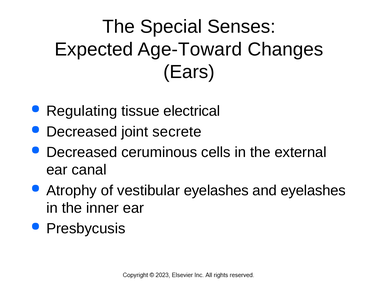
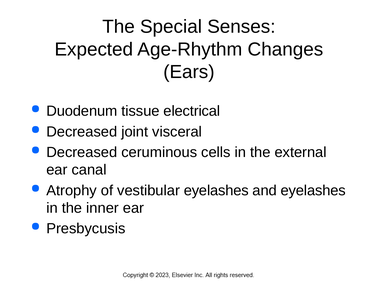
Age-Toward: Age-Toward -> Age-Rhythm
Regulating: Regulating -> Duodenum
secrete: secrete -> visceral
